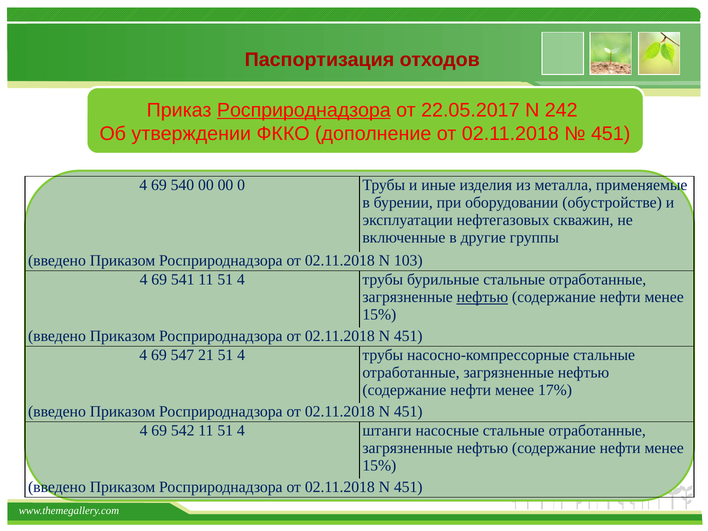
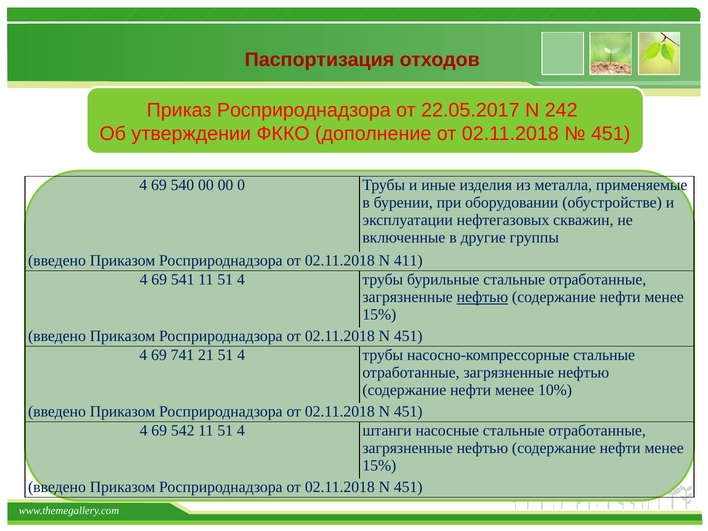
Росприроднадзора at (304, 110) underline: present -> none
103: 103 -> 411
547: 547 -> 741
17%: 17% -> 10%
